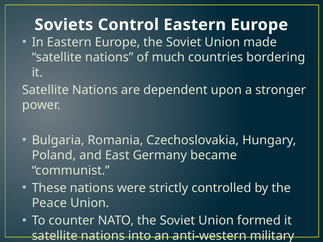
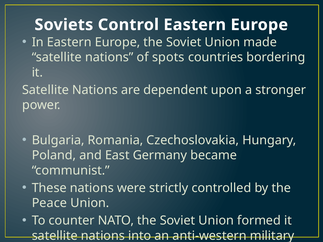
much: much -> spots
